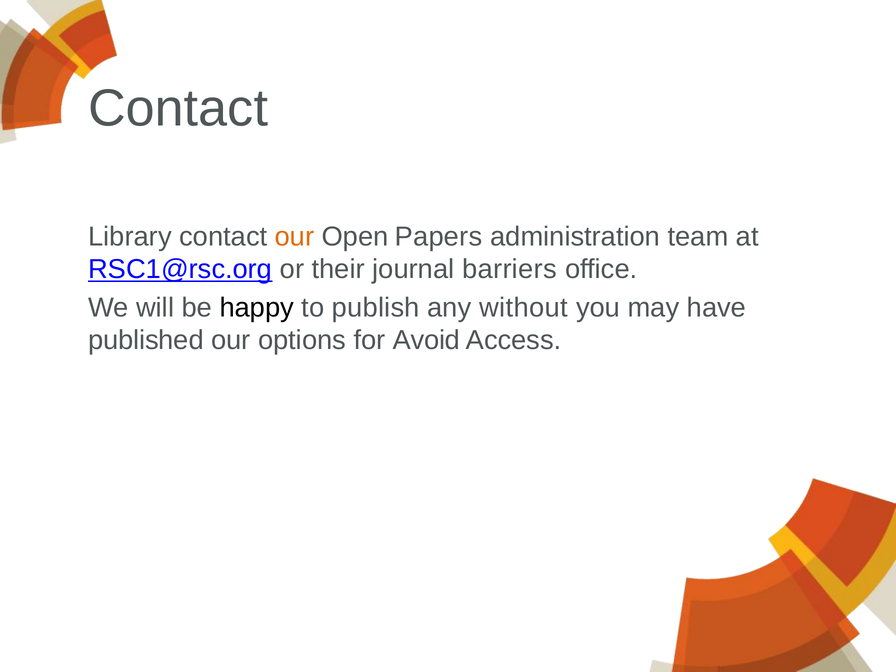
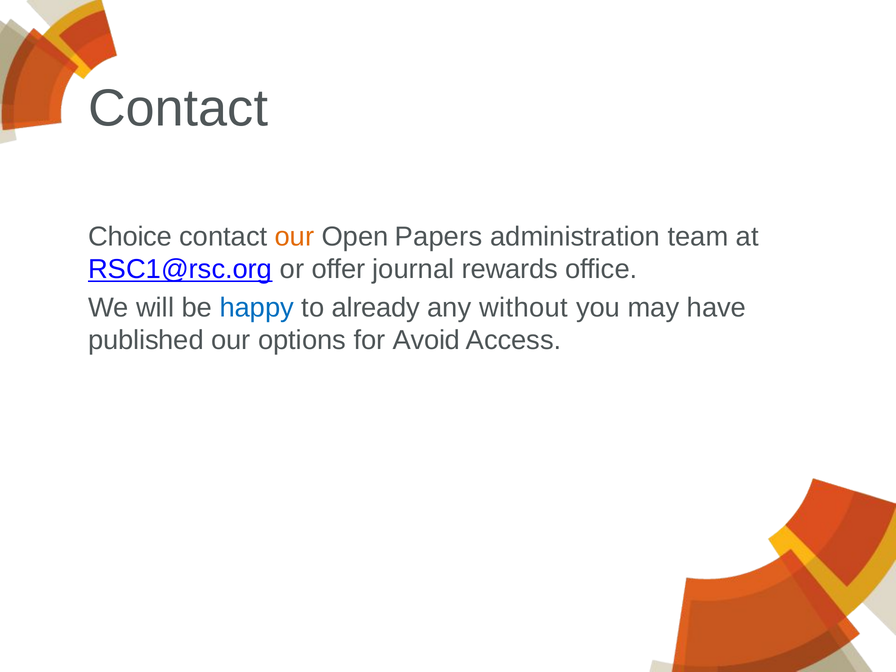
Library: Library -> Choice
their: their -> offer
barriers: barriers -> rewards
happy colour: black -> blue
publish: publish -> already
